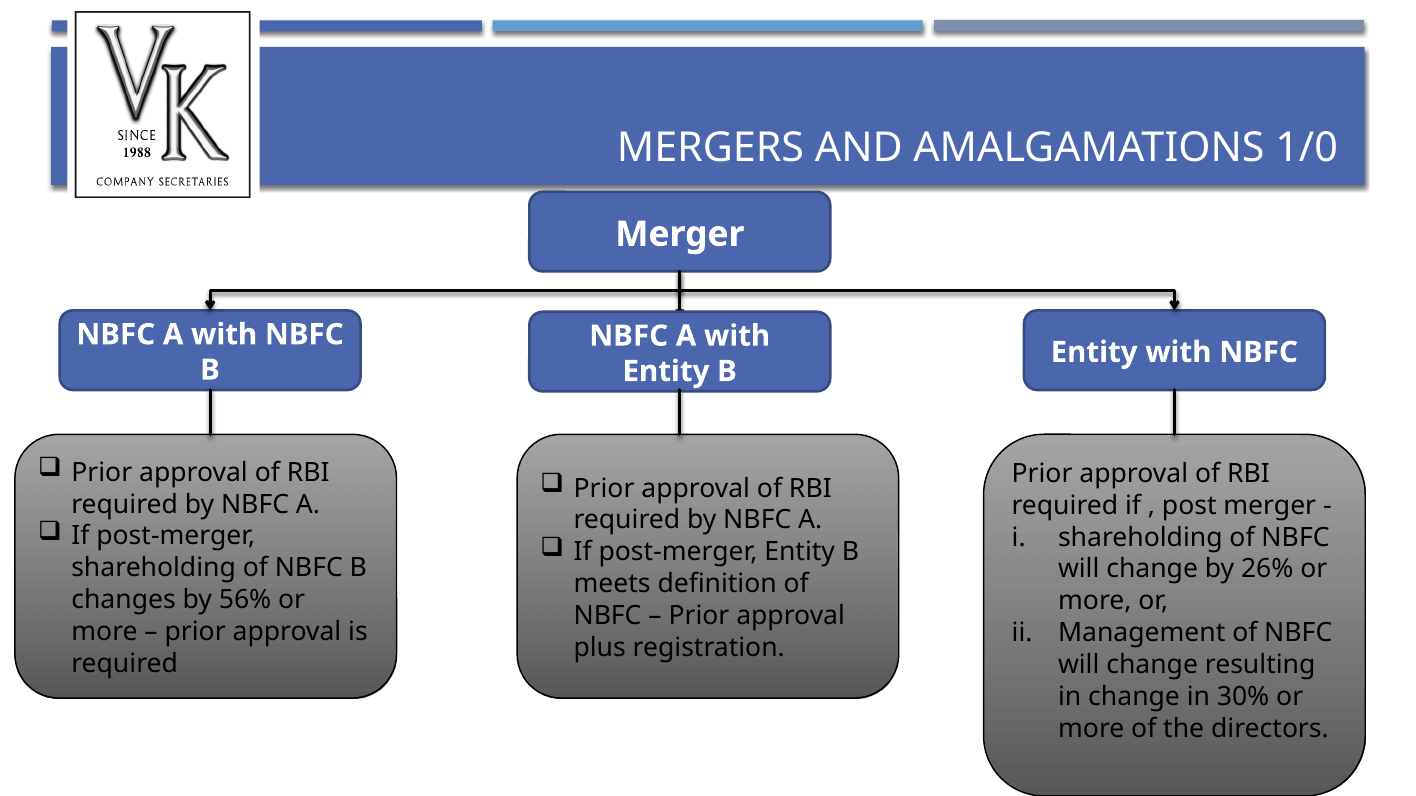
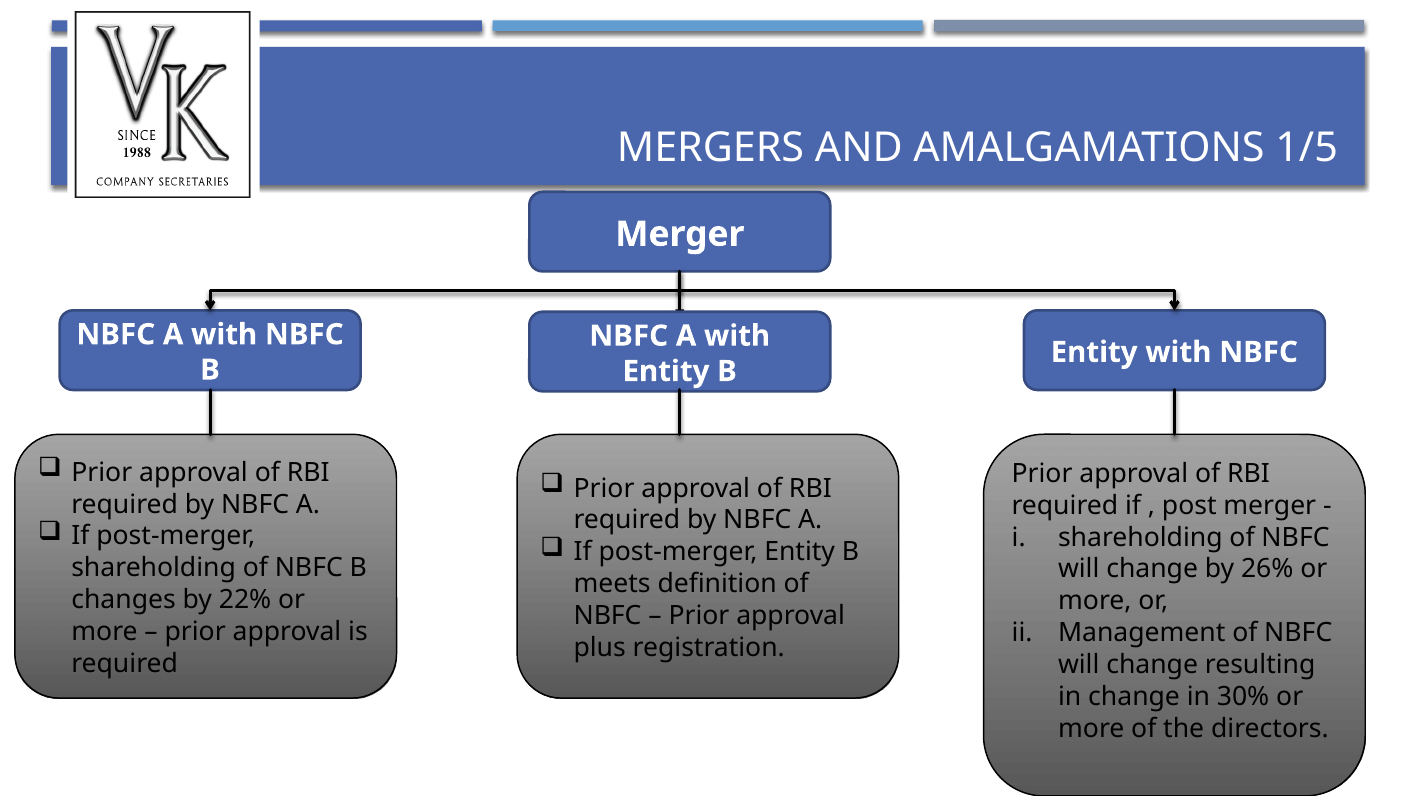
1/0: 1/0 -> 1/5
56%: 56% -> 22%
